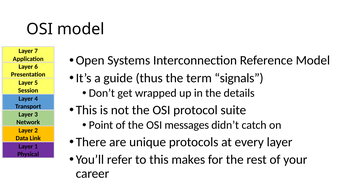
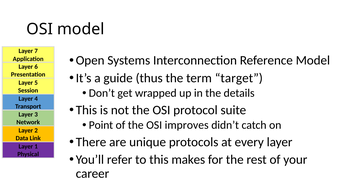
signals: signals -> target
messages: messages -> improves
